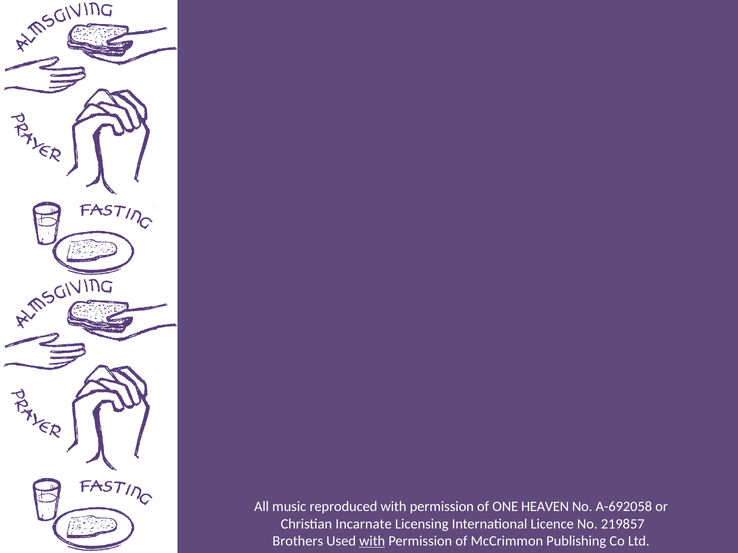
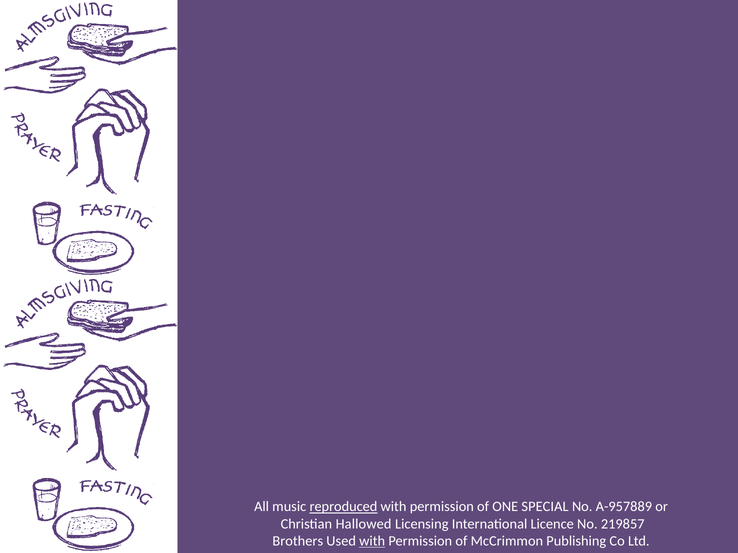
reproduced underline: none -> present
HEAVEN: HEAVEN -> SPECIAL
A-692058: A-692058 -> A-957889
Incarnate: Incarnate -> Hallowed
